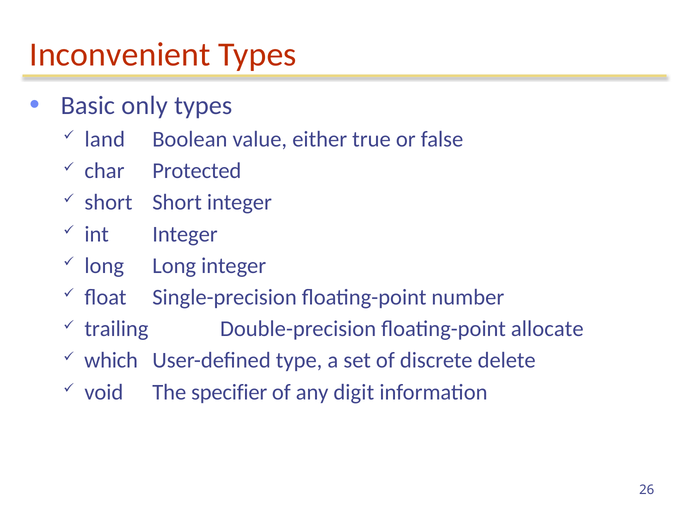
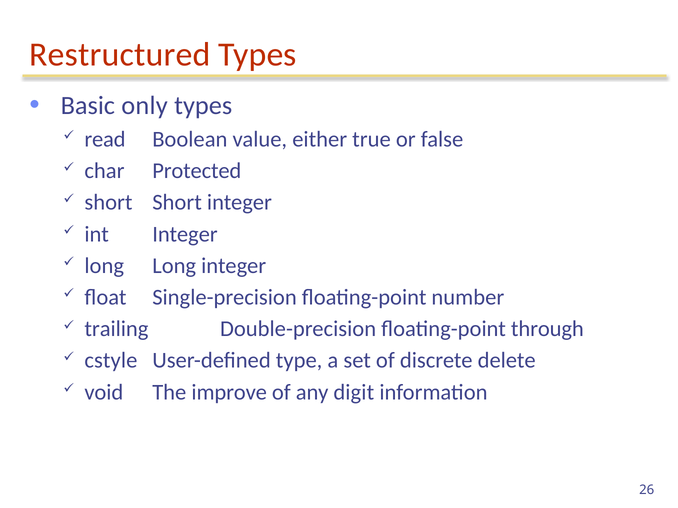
Inconvenient: Inconvenient -> Restructured
land: land -> read
allocate: allocate -> through
which: which -> cstyle
specifier: specifier -> improve
